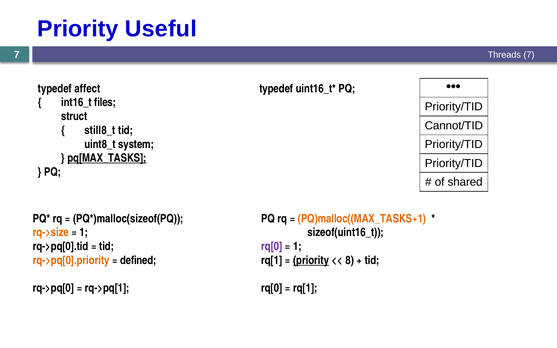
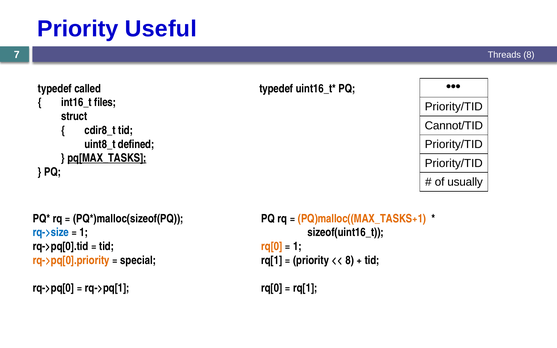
Threads 7: 7 -> 8
affect: affect -> called
still8_t: still8_t -> cdir8_t
system: system -> defined
shared: shared -> usually
rq->size colour: orange -> blue
rq[0 at (272, 246) colour: purple -> orange
defined: defined -> special
priority at (311, 260) underline: present -> none
